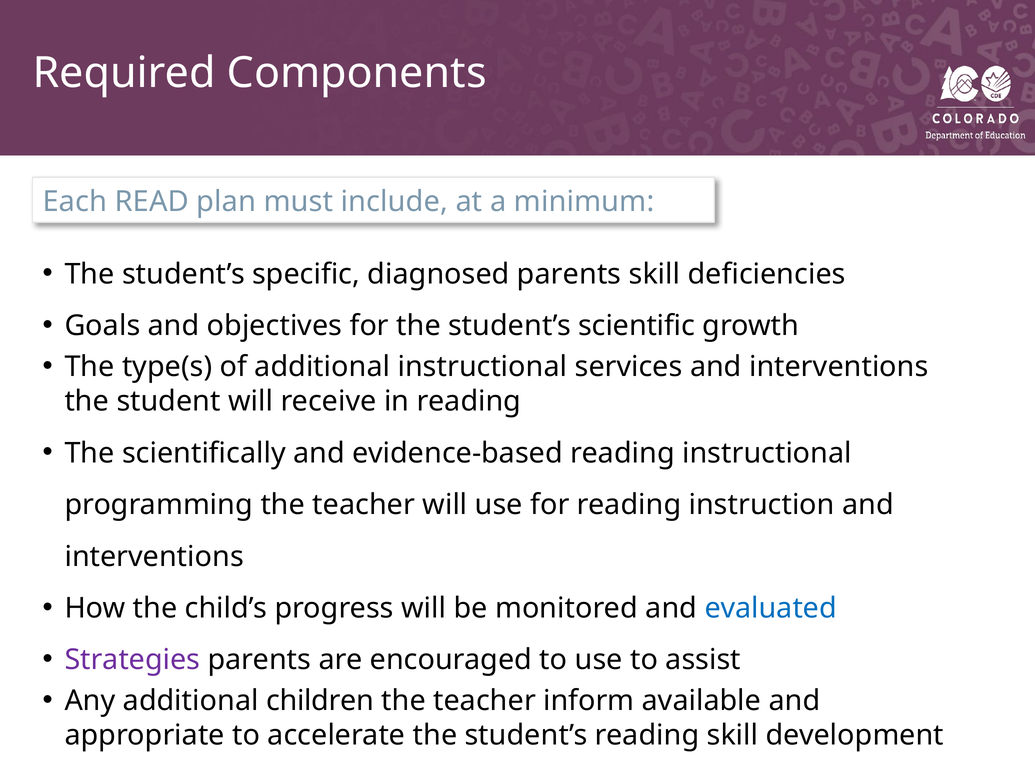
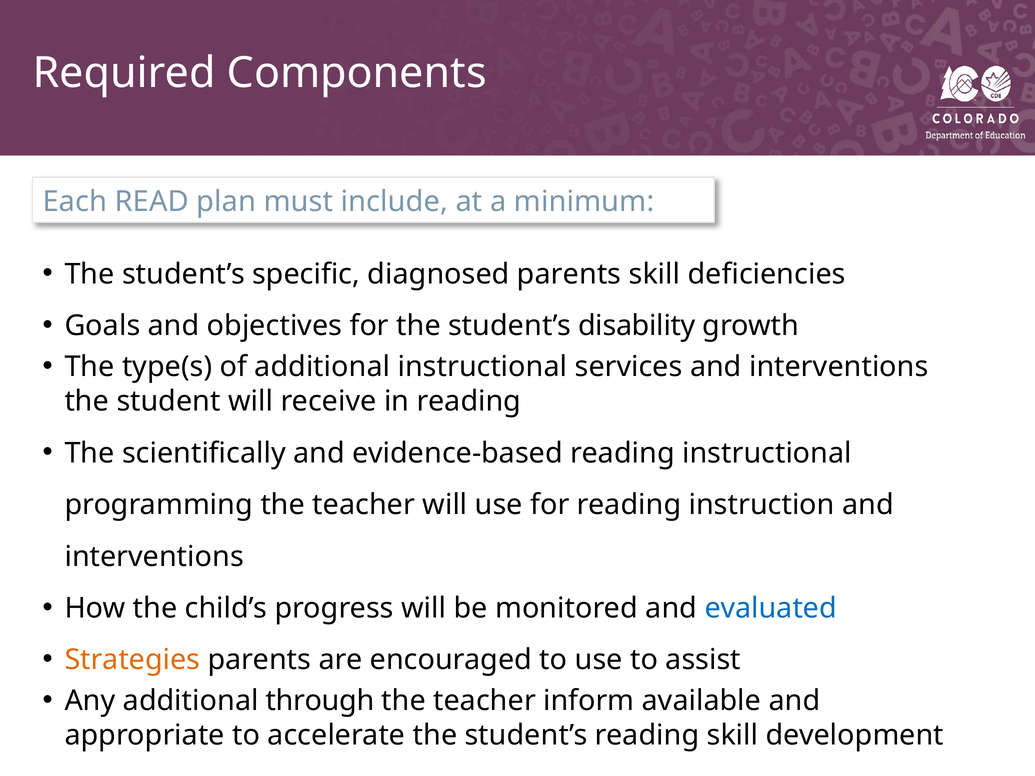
scientific: scientific -> disability
Strategies colour: purple -> orange
children: children -> through
